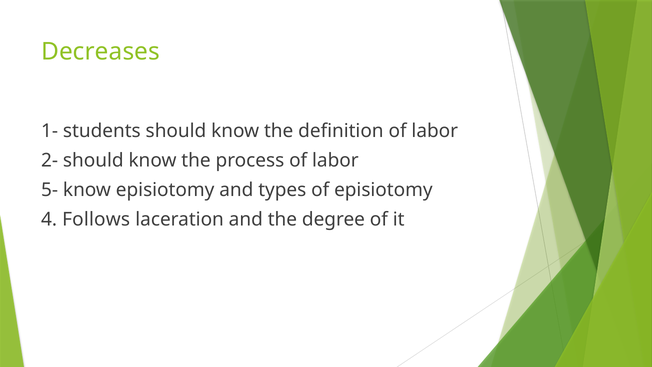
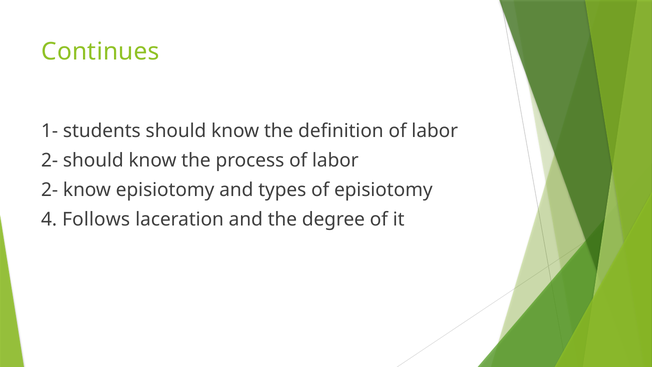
Decreases: Decreases -> Continues
5- at (50, 190): 5- -> 2-
